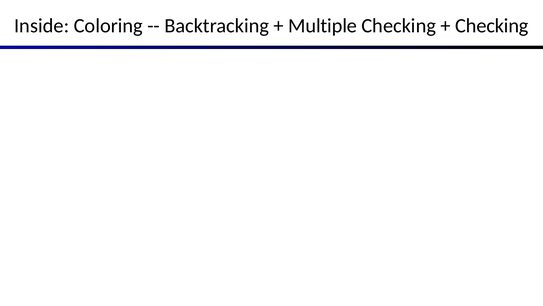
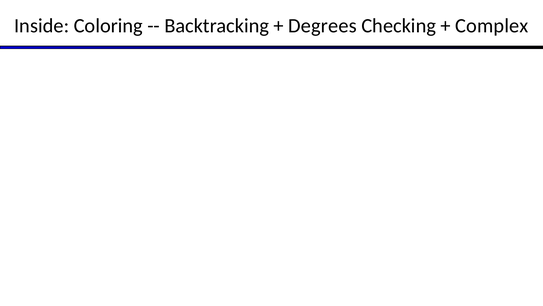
Multiple: Multiple -> Degrees
Checking at (492, 26): Checking -> Complex
